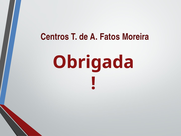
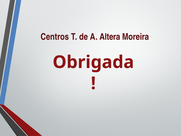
Fatos: Fatos -> Altera
